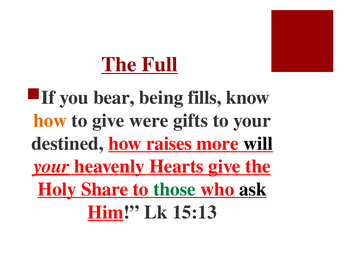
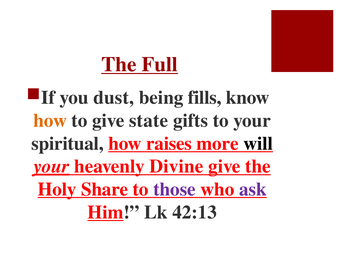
bear: bear -> dust
were: were -> state
destined: destined -> spiritual
Hearts: Hearts -> Divine
those colour: green -> purple
ask colour: black -> purple
15:13: 15:13 -> 42:13
